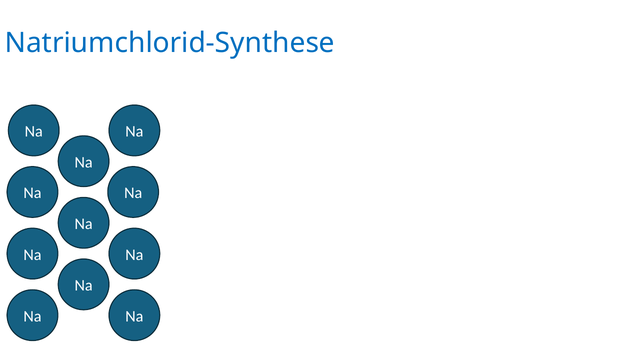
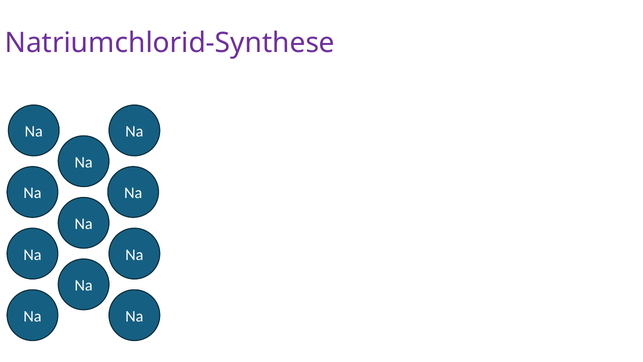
Natriumchlorid-Synthese colour: blue -> purple
